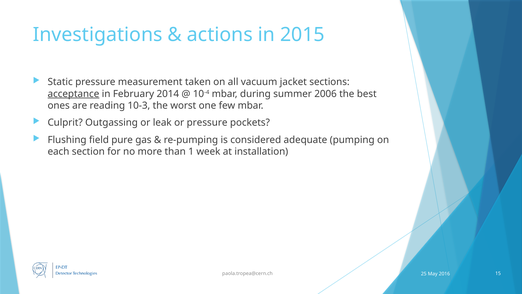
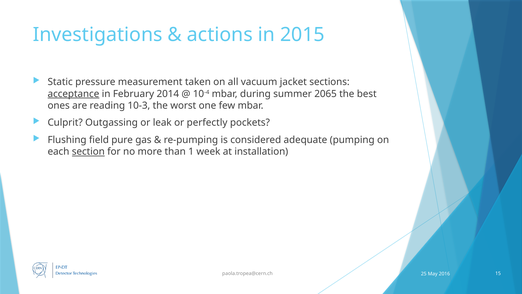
2006: 2006 -> 2065
or pressure: pressure -> perfectly
section underline: none -> present
